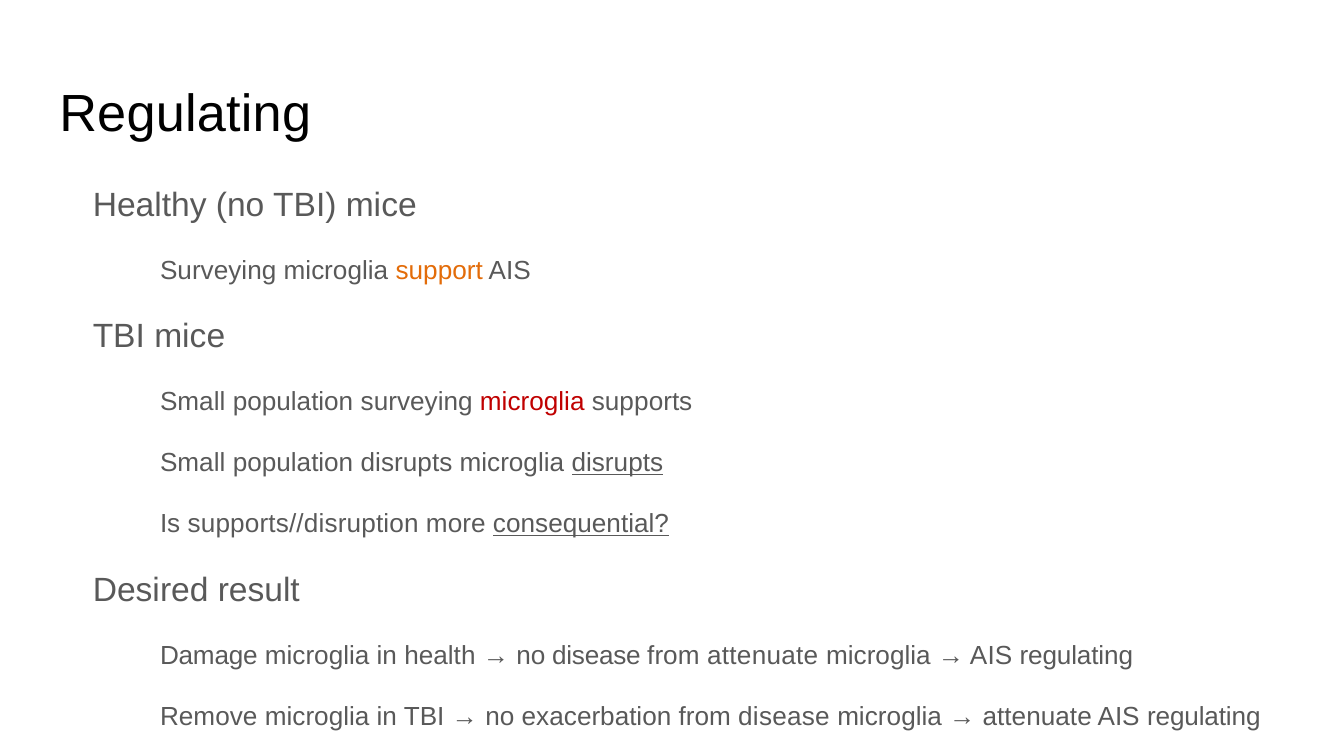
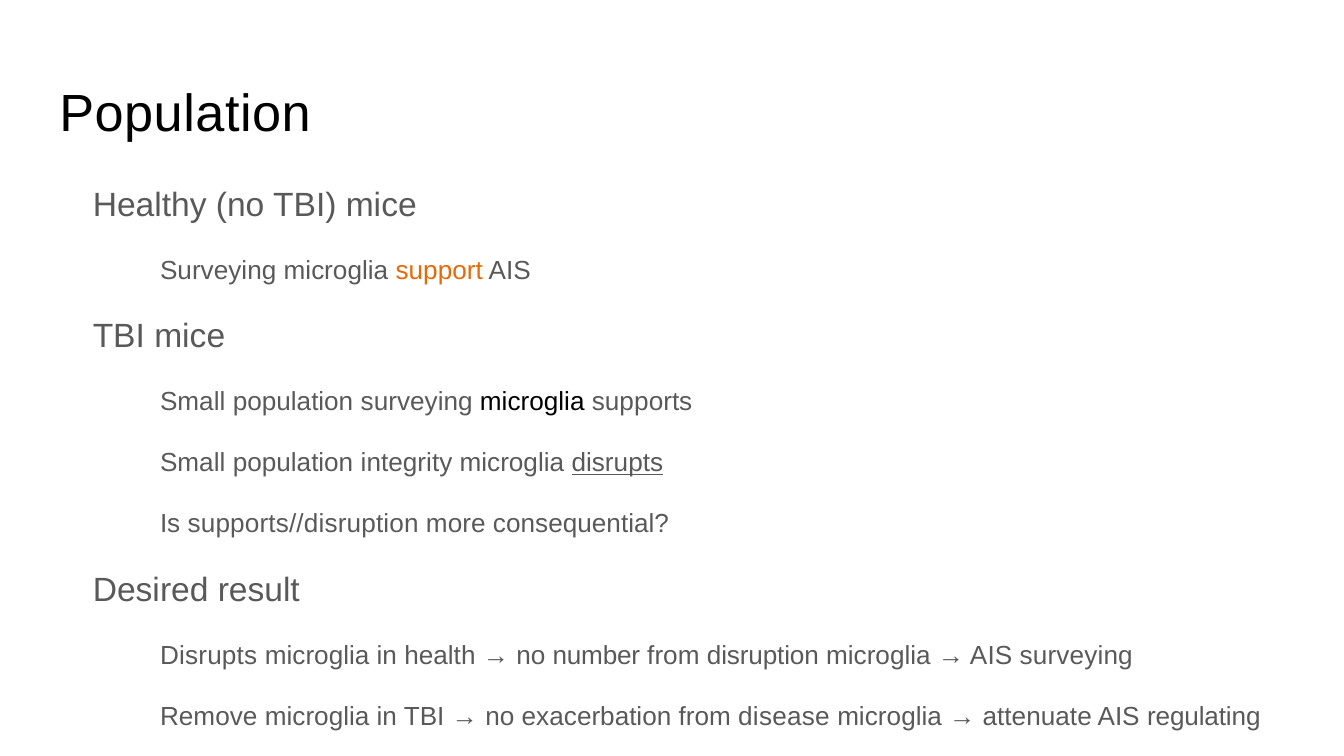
Regulating at (185, 114): Regulating -> Population
microglia at (532, 402) colour: red -> black
population disrupts: disrupts -> integrity
consequential underline: present -> none
Damage at (209, 656): Damage -> Disrupts
no disease: disease -> number
from attenuate: attenuate -> disruption
regulating at (1076, 656): regulating -> surveying
